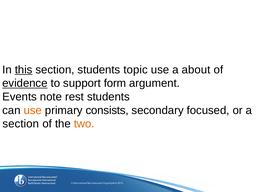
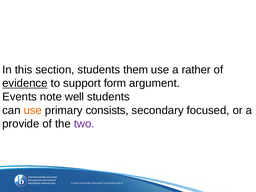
this underline: present -> none
topic: topic -> them
about: about -> rather
rest: rest -> well
section at (21, 124): section -> provide
two colour: orange -> purple
